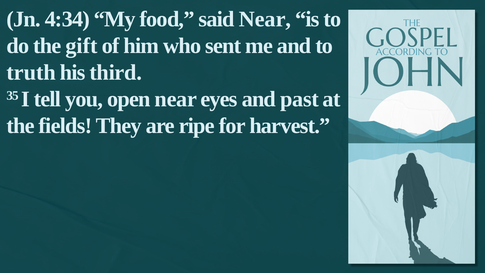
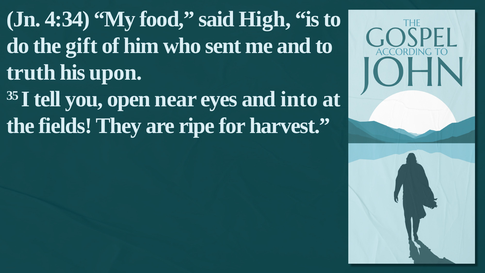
said Near: Near -> High
third: third -> upon
past: past -> into
